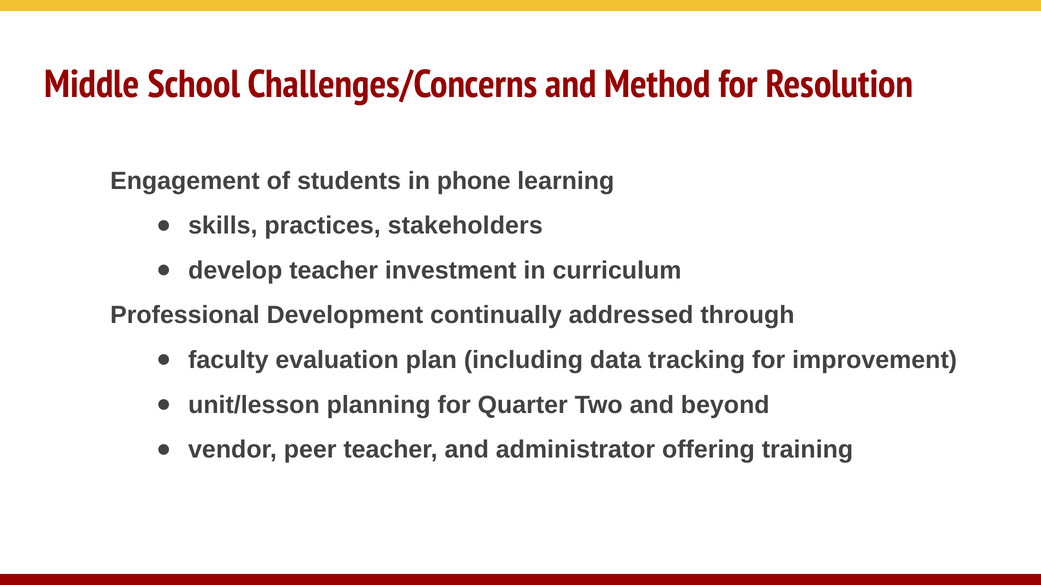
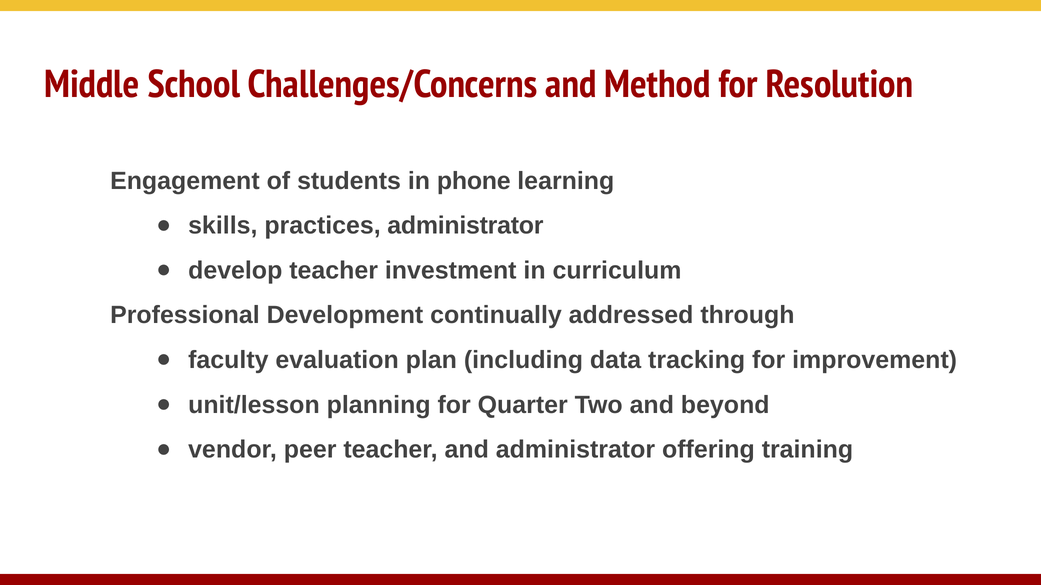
practices stakeholders: stakeholders -> administrator
